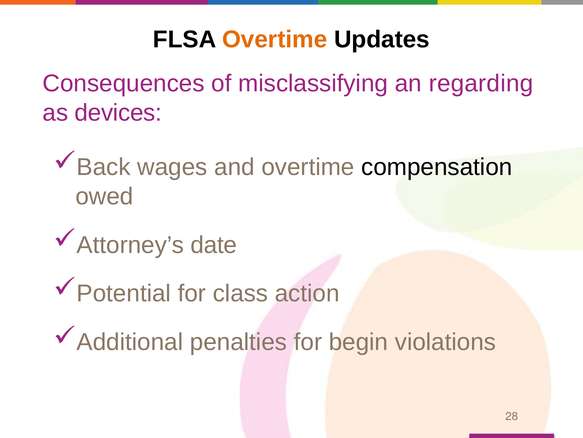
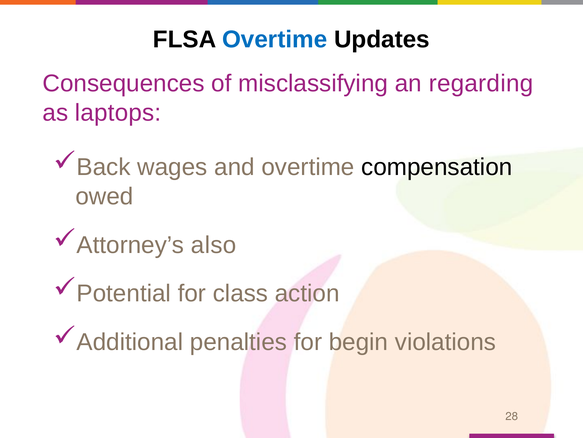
Overtime at (275, 39) colour: orange -> blue
devices: devices -> laptops
date: date -> also
